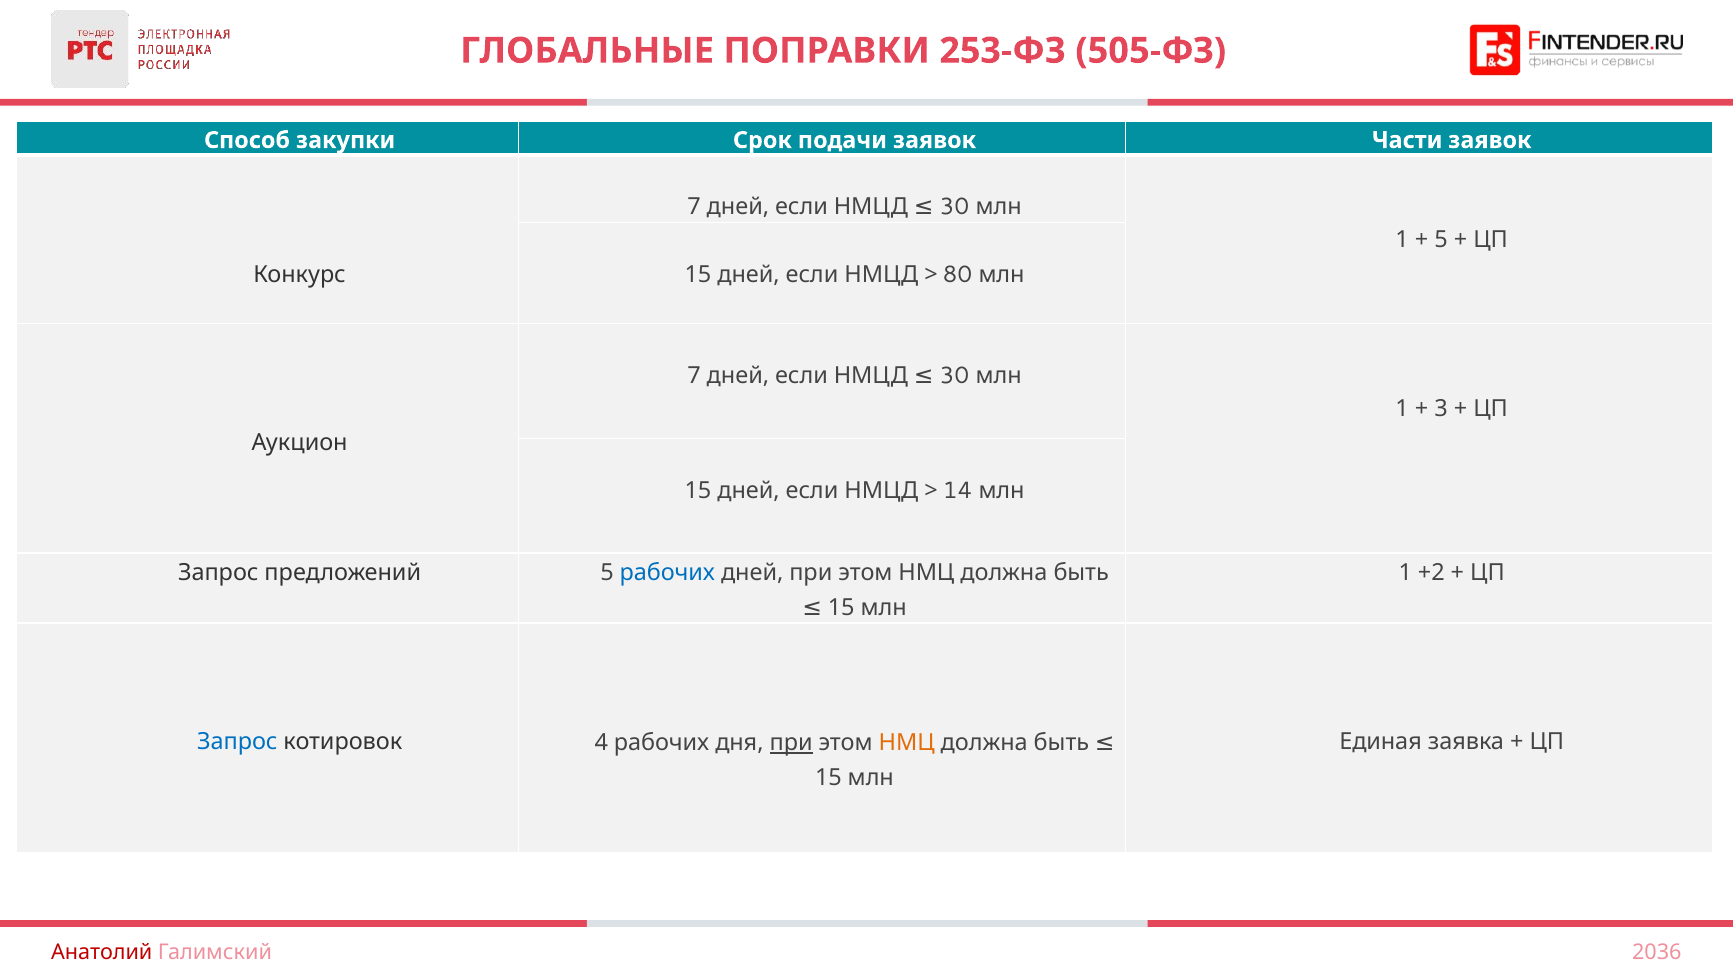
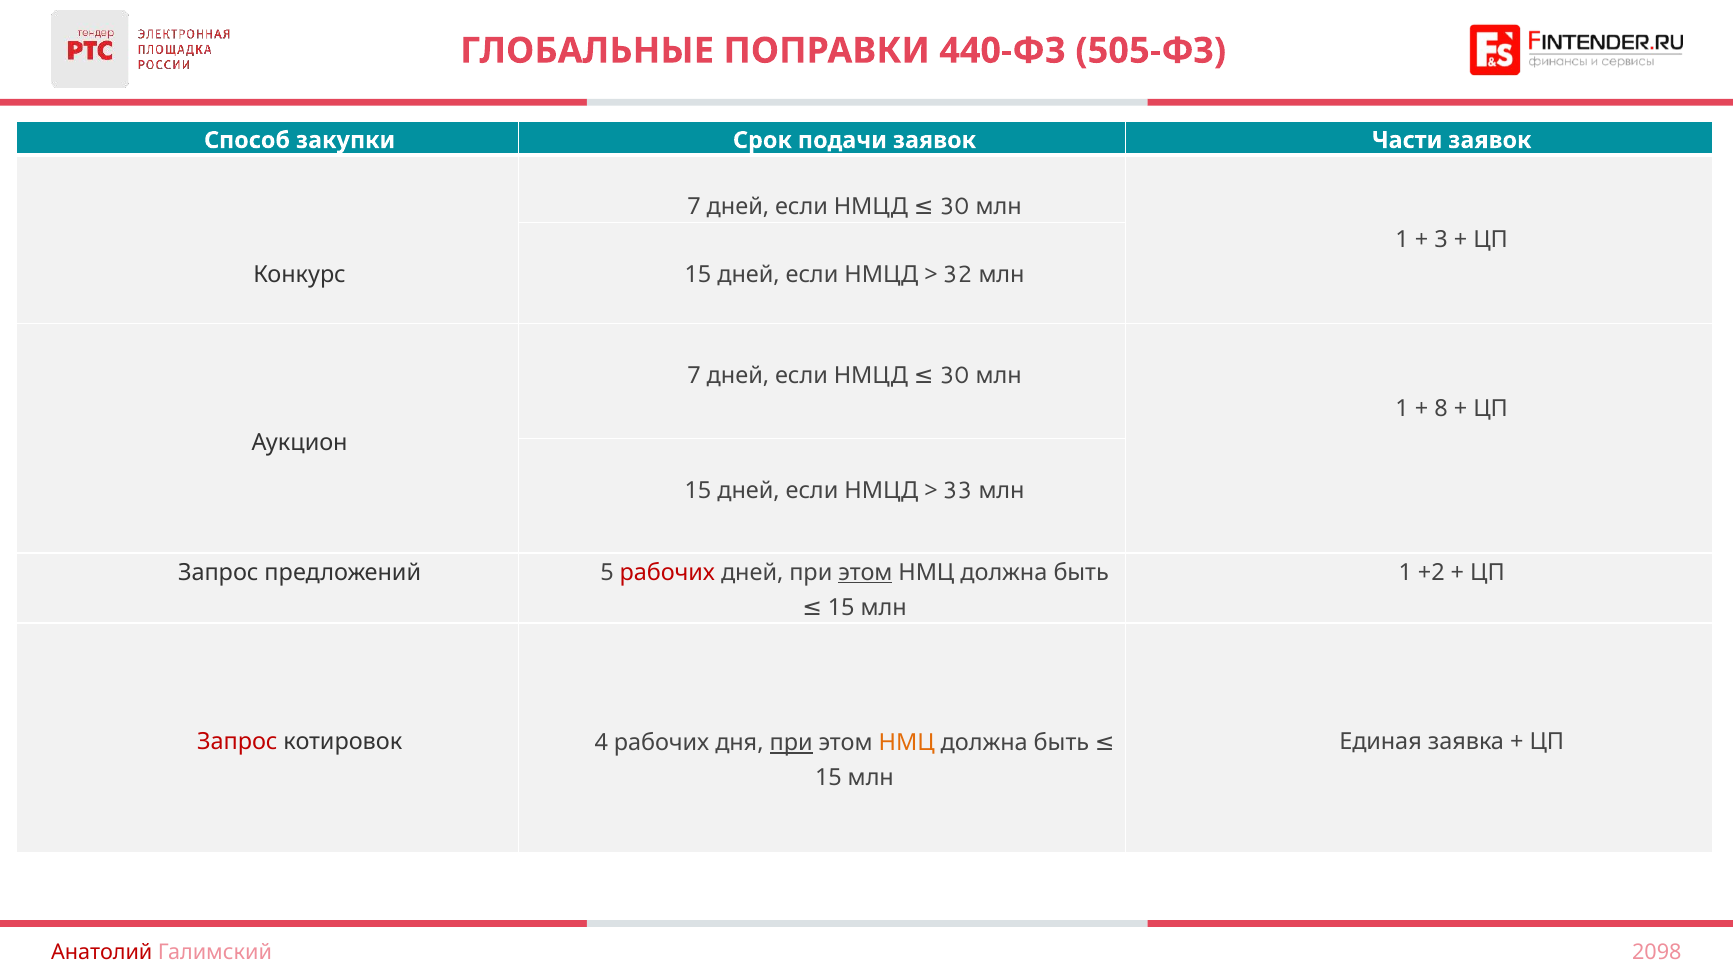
253-ФЗ: 253-ФЗ -> 440-ФЗ
5 at (1441, 240): 5 -> 3
80: 80 -> 32
3: 3 -> 8
14: 14 -> 33
рабочих at (667, 572) colour: blue -> red
этом at (865, 572) underline: none -> present
Запрос at (237, 742) colour: blue -> red
2036: 2036 -> 2098
